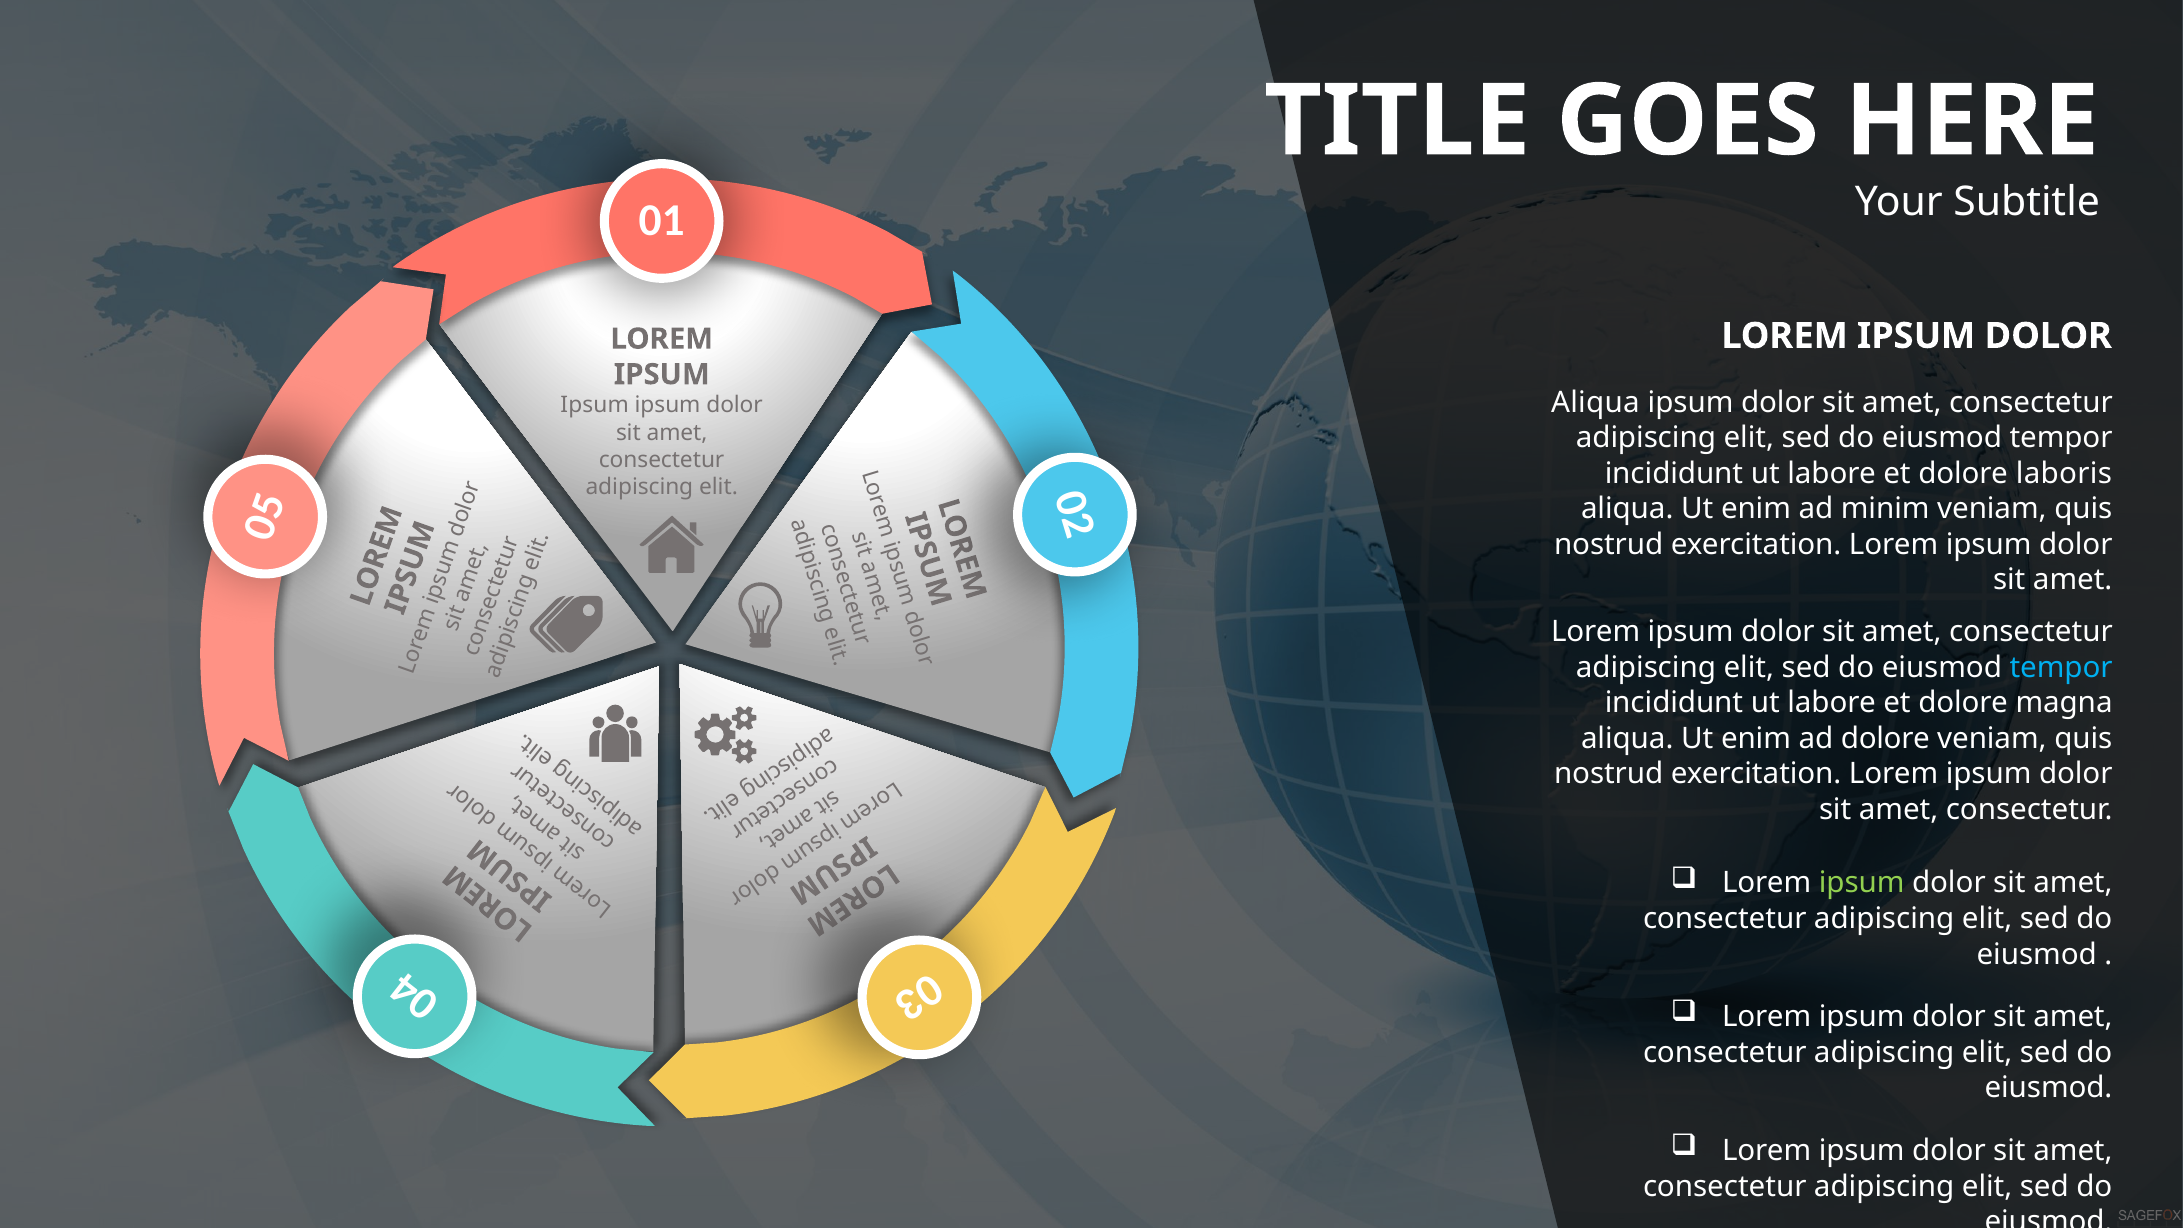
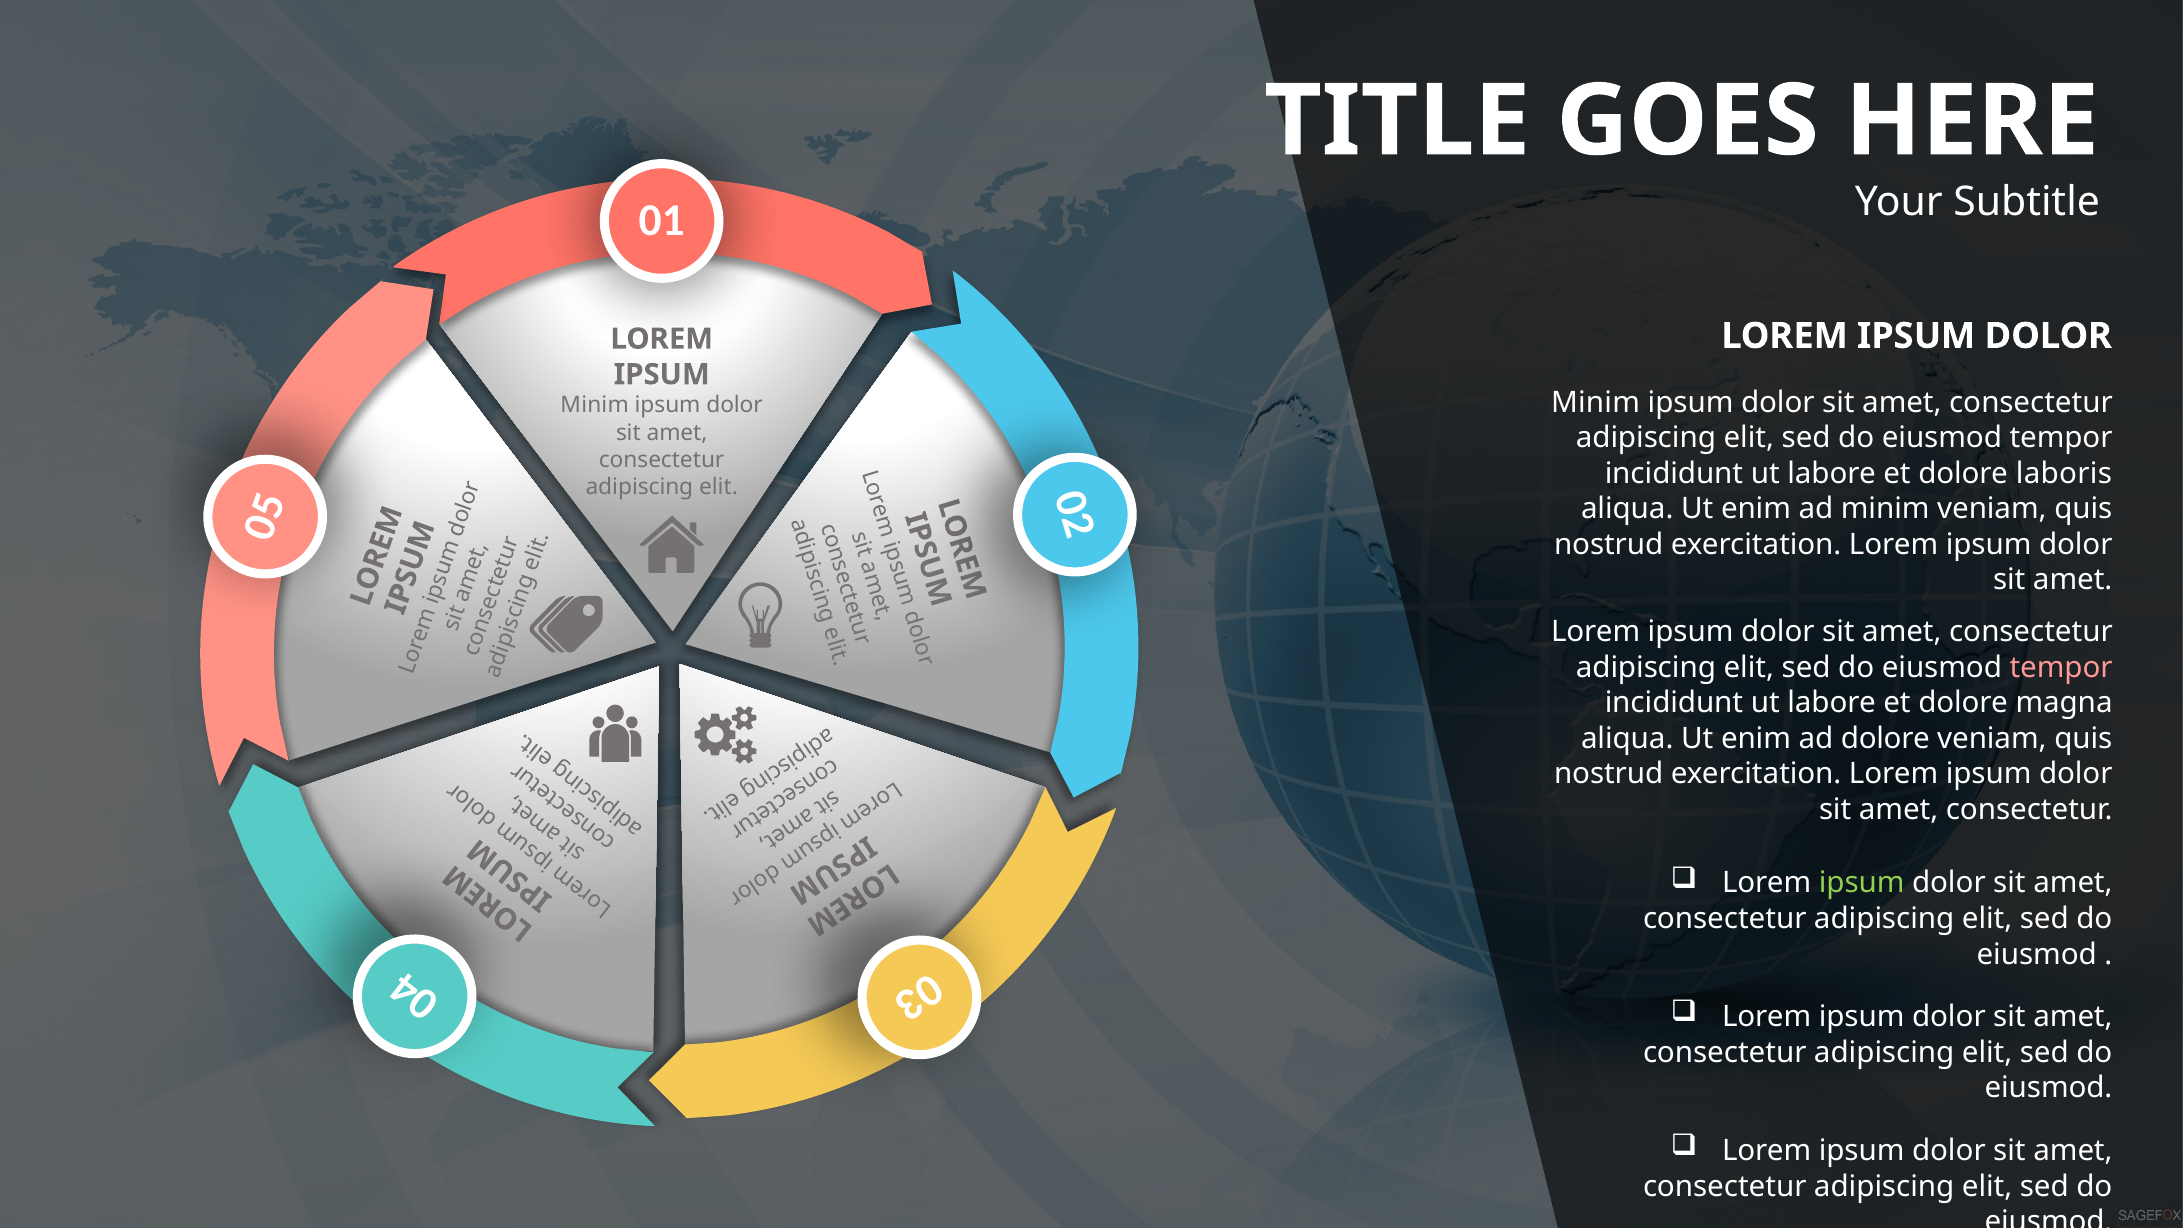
Aliqua at (1595, 402): Aliqua -> Minim
Ipsum at (595, 405): Ipsum -> Minim
tempor at (2061, 667) colour: light blue -> pink
